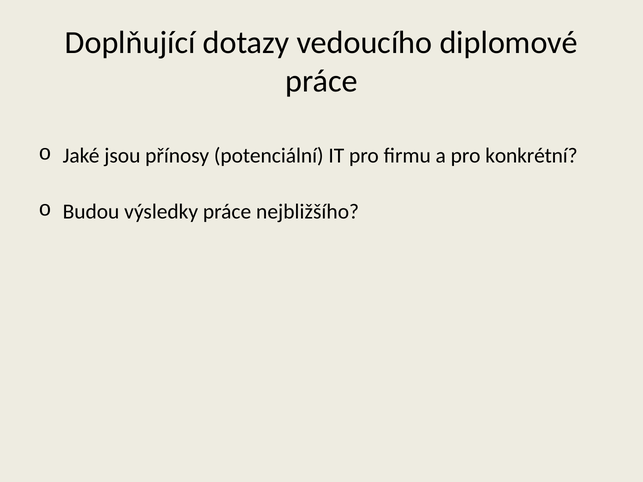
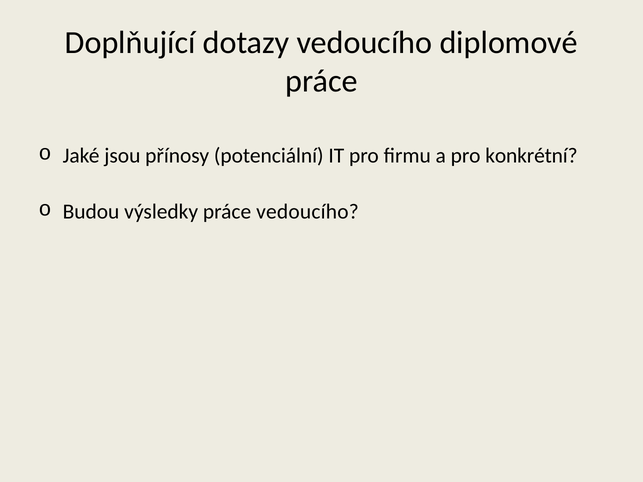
práce nejbližšího: nejbližšího -> vedoucího
